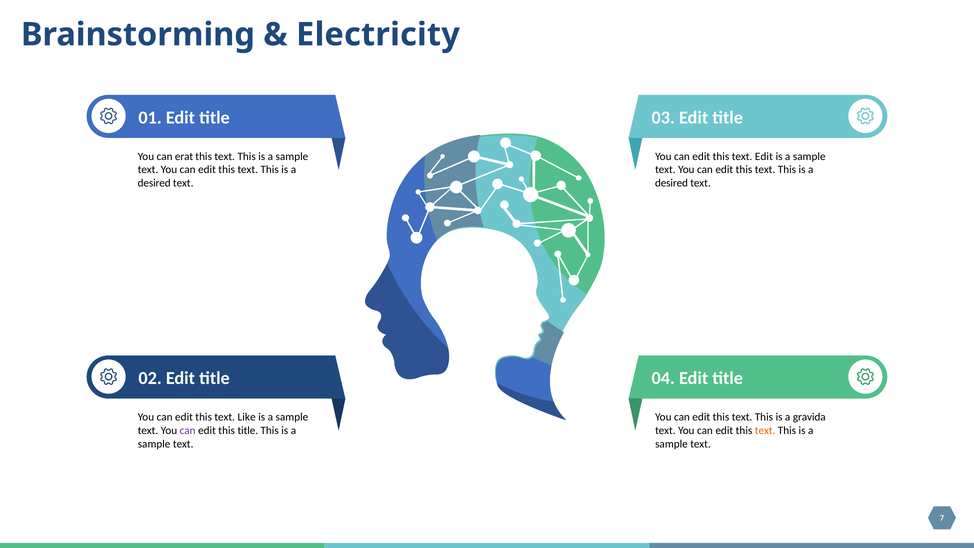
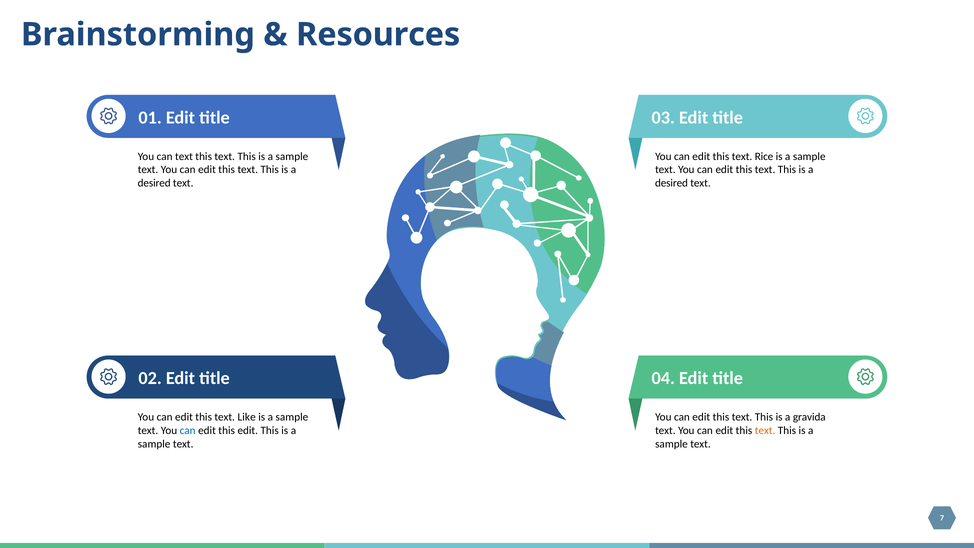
Electricity: Electricity -> Resources
can erat: erat -> text
text Edit: Edit -> Rice
can at (188, 431) colour: purple -> blue
this title: title -> edit
